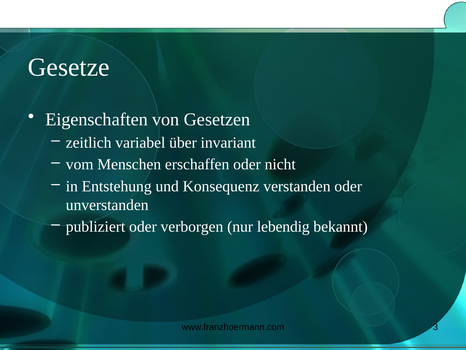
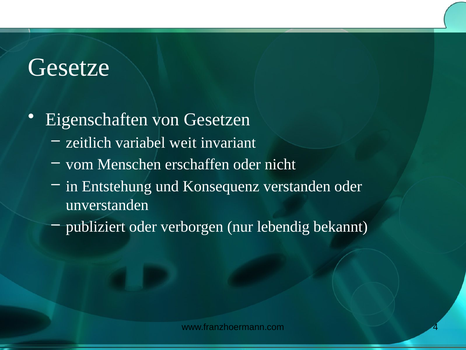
über: über -> weit
3: 3 -> 4
